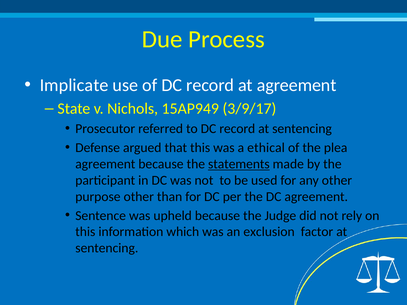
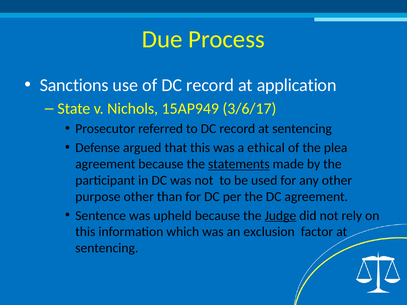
Implicate: Implicate -> Sanctions
at agreement: agreement -> application
3/9/17: 3/9/17 -> 3/6/17
Judge underline: none -> present
